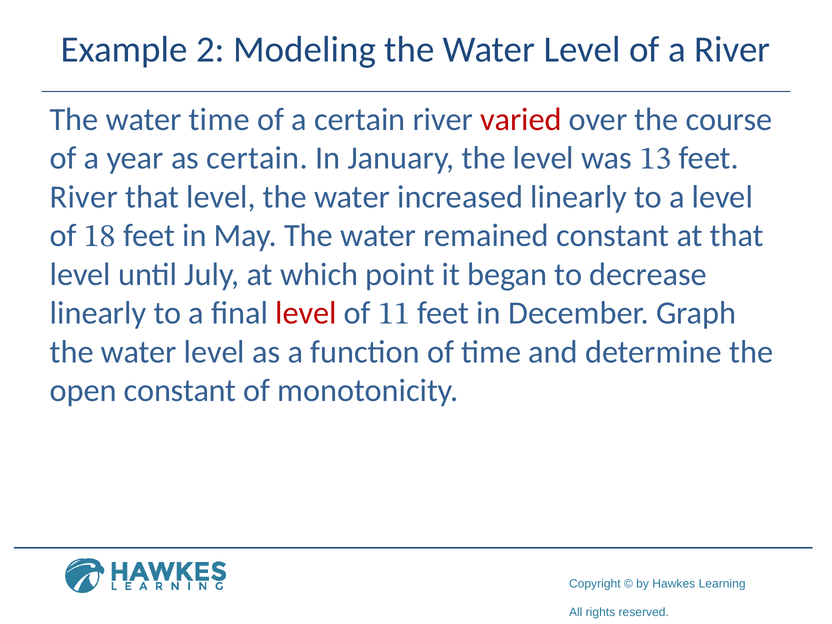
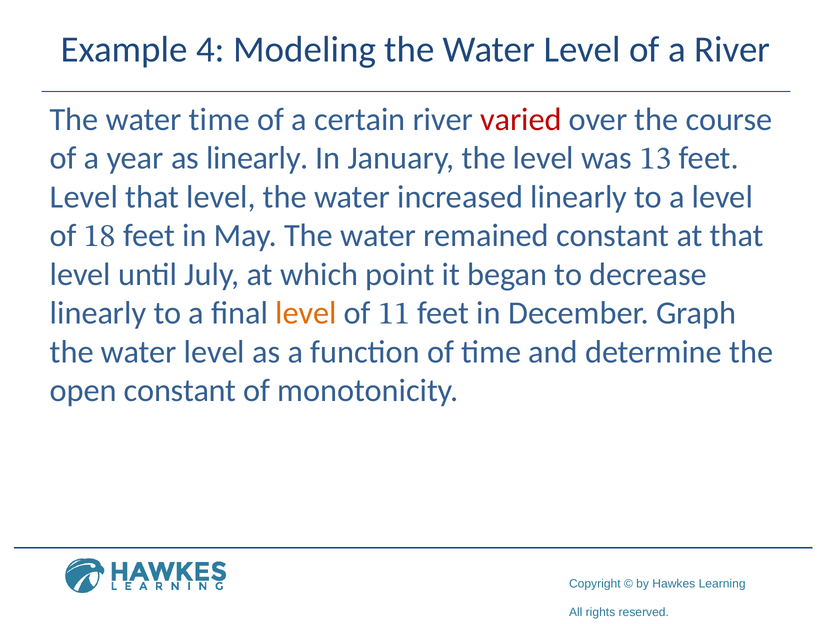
2: 2 -> 4
as certain: certain -> linearly
River at (84, 197): River -> Level
level at (306, 313) colour: red -> orange
